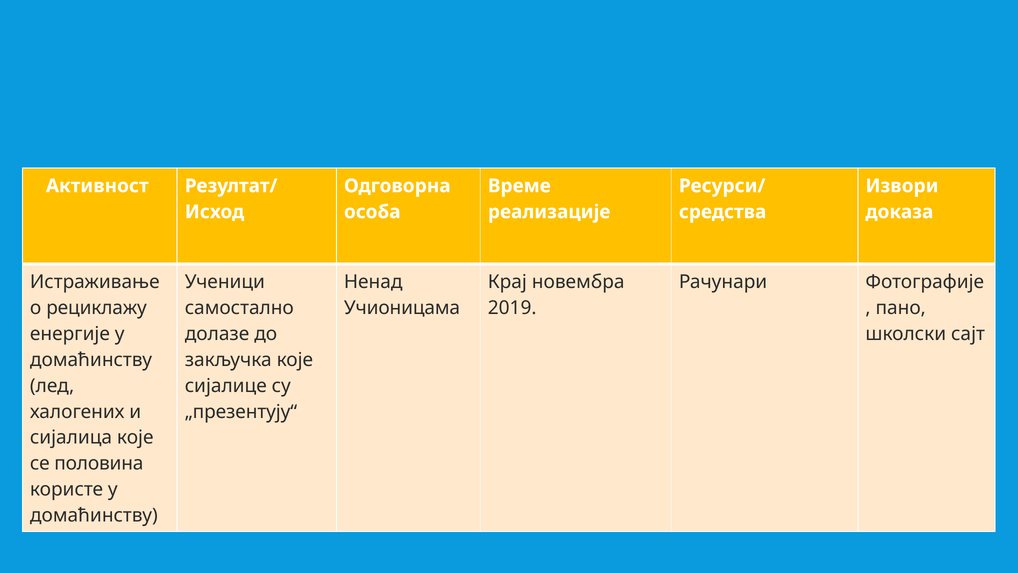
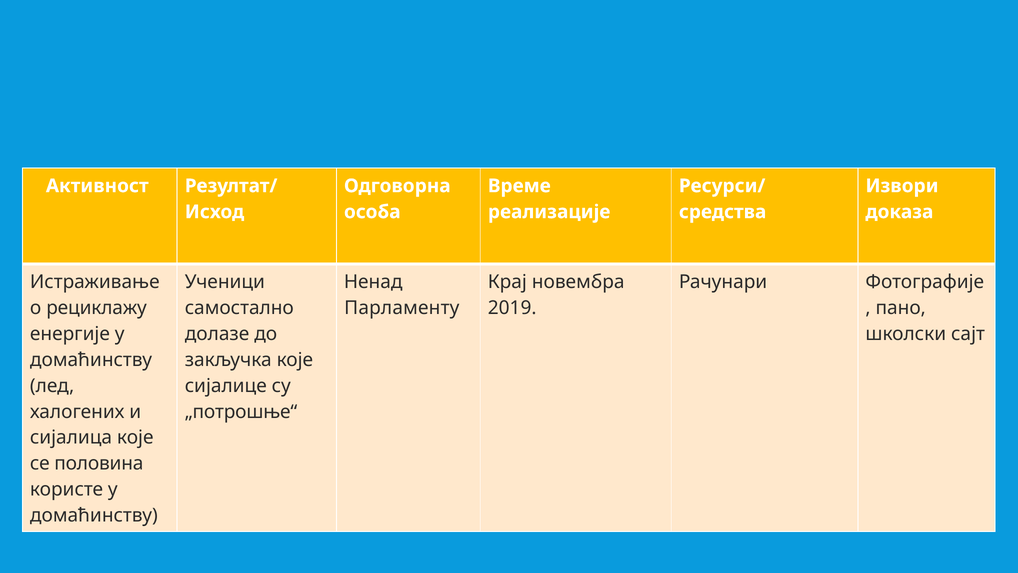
Учионицама: Учионицама -> Парламенту
„презентују“: „презентују“ -> „потрошње“
